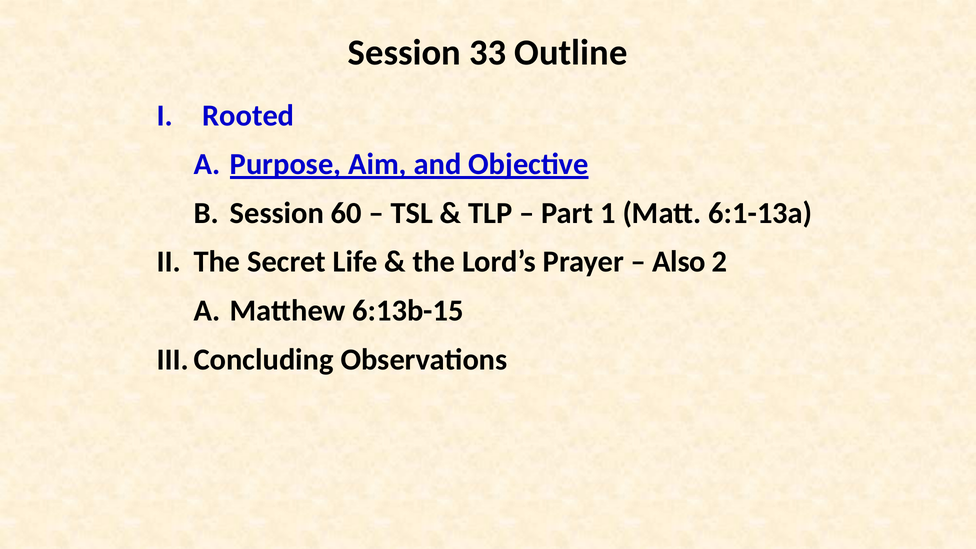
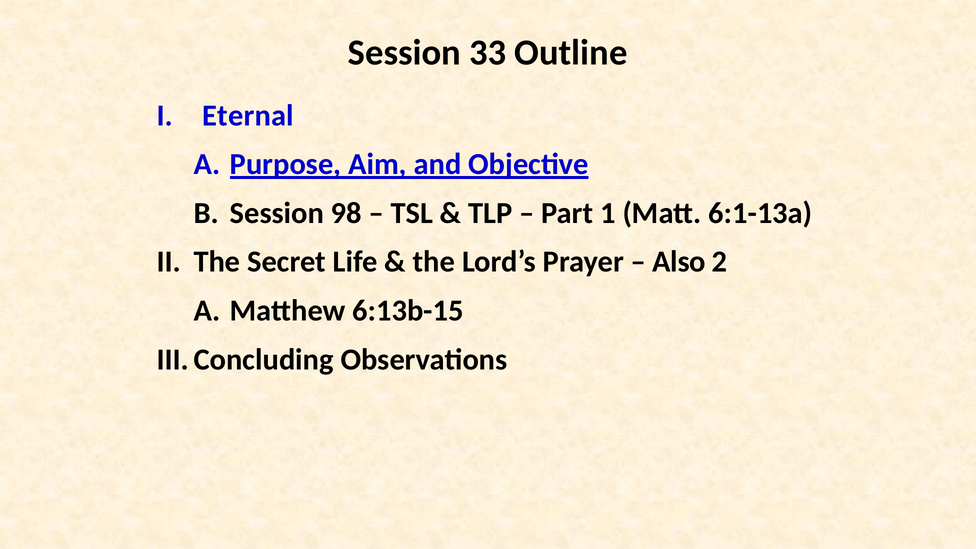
Rooted: Rooted -> Eternal
60: 60 -> 98
